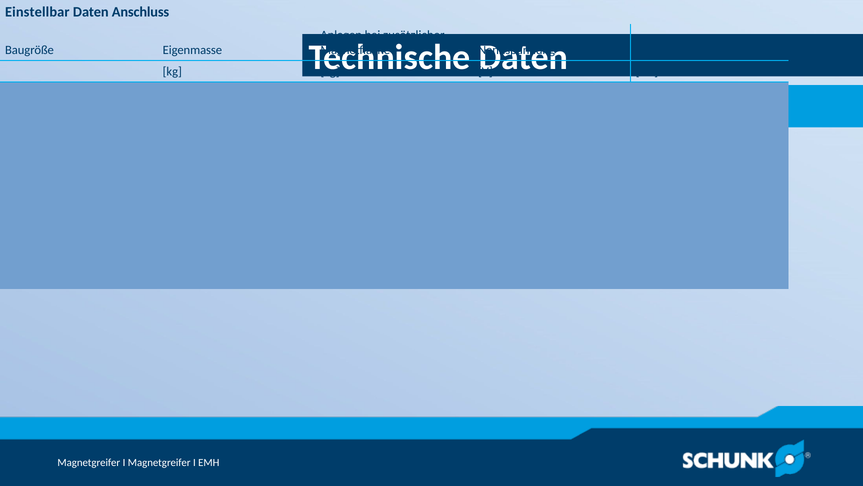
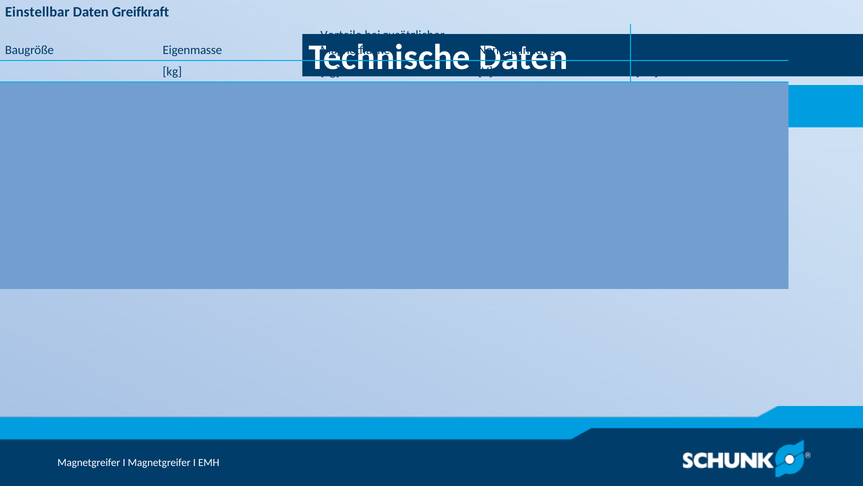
Anschluss: Anschluss -> Greifkraft
Anlagen: Anlagen -> Vorteile
